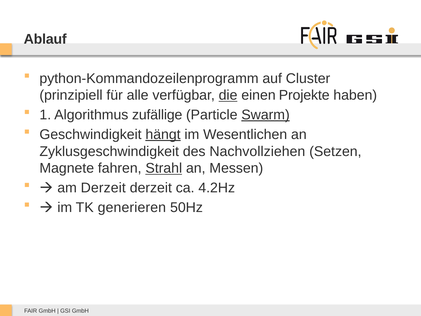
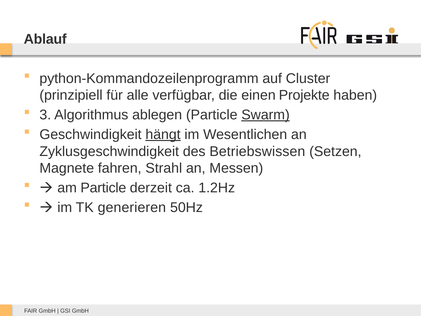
die underline: present -> none
1: 1 -> 3
zufällige: zufällige -> ablegen
Nachvollziehen: Nachvollziehen -> Betriebswissen
Strahl underline: present -> none
am Derzeit: Derzeit -> Particle
4.2Hz: 4.2Hz -> 1.2Hz
